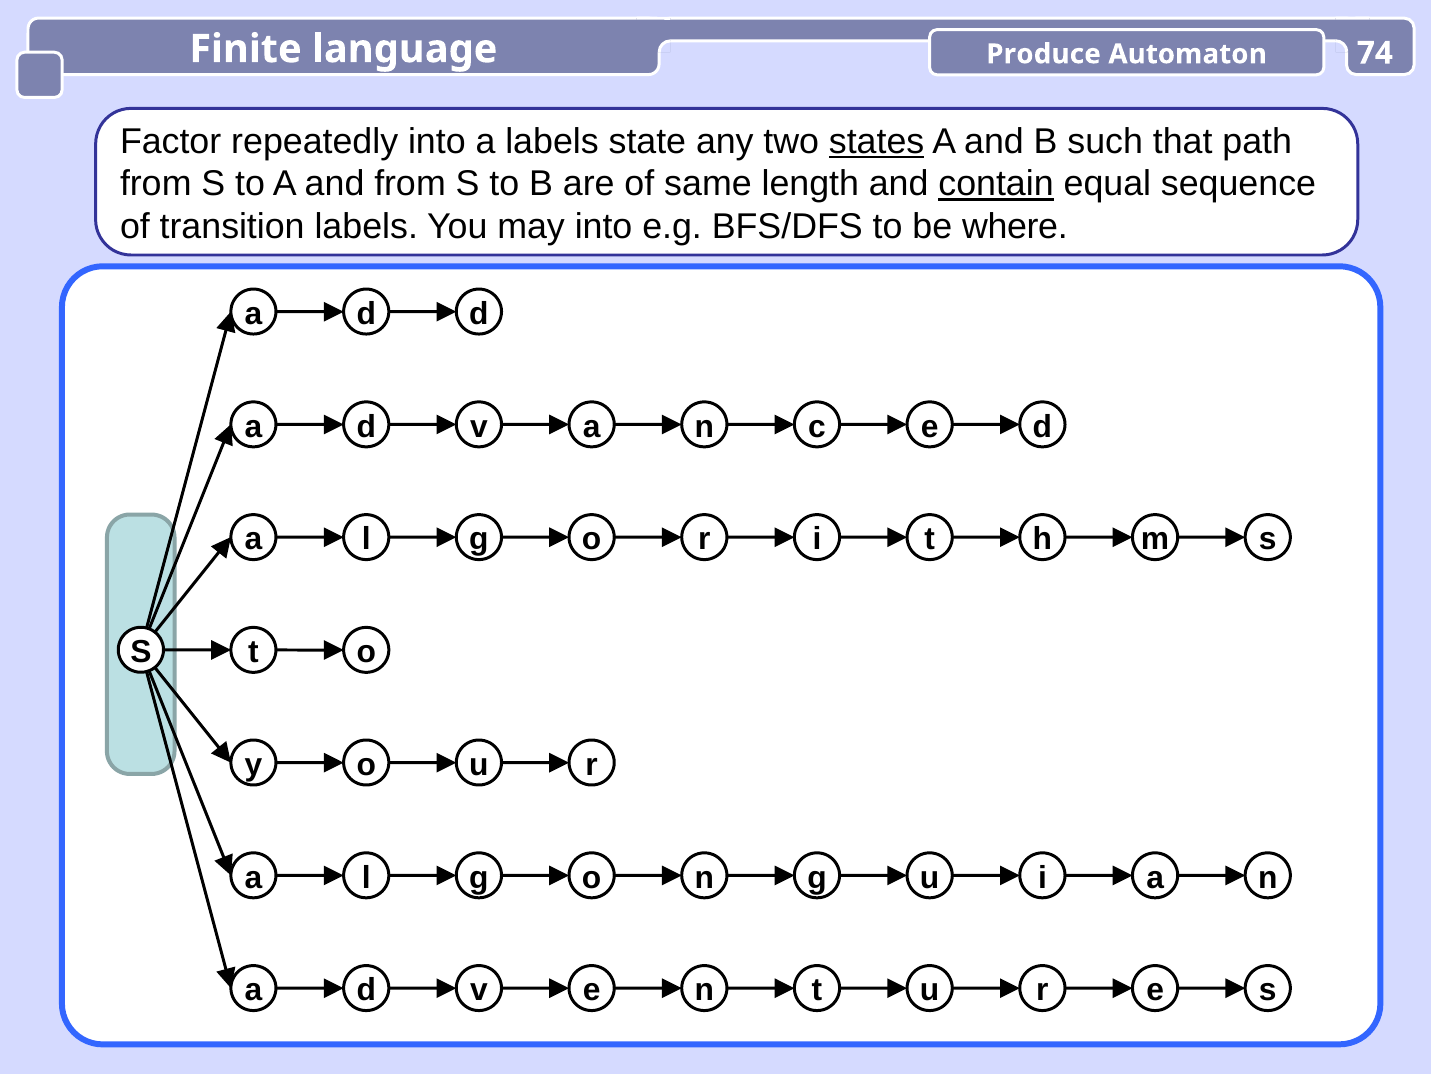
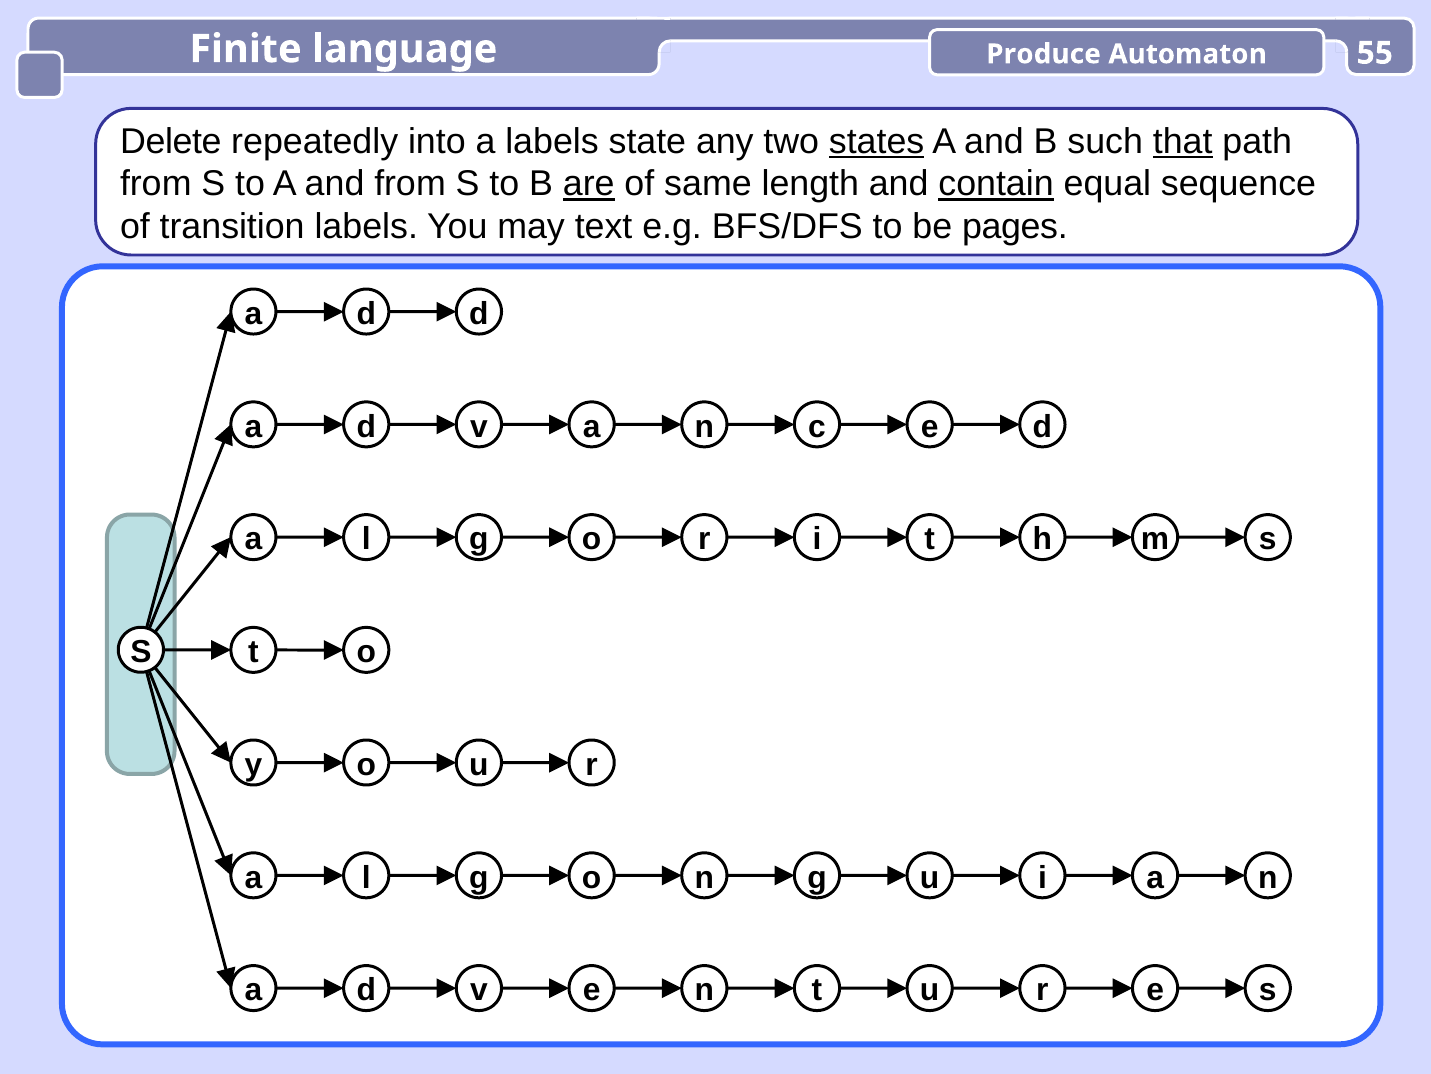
74: 74 -> 55
Factor: Factor -> Delete
that underline: none -> present
are underline: none -> present
may into: into -> text
where: where -> pages
